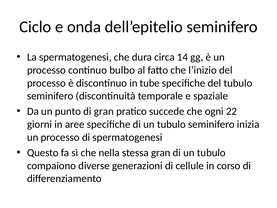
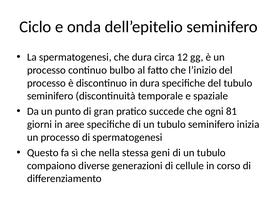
14: 14 -> 12
in tube: tube -> dura
22: 22 -> 81
stessa gran: gran -> geni
